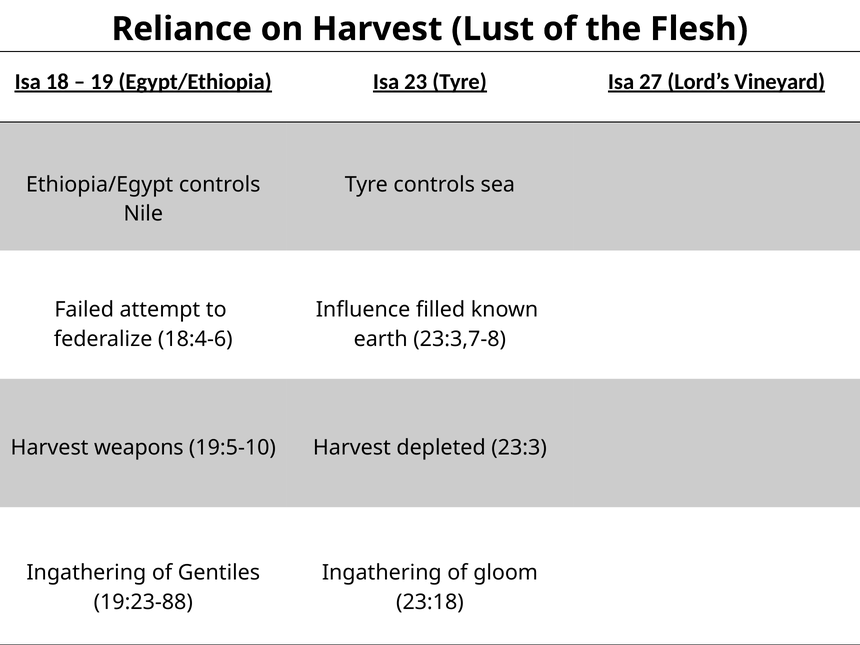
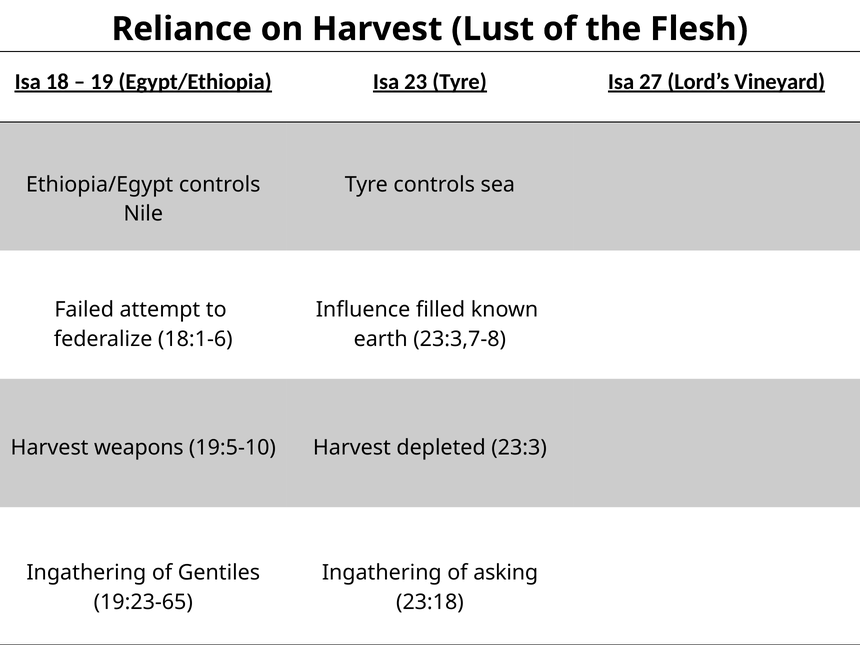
18:4-6: 18:4-6 -> 18:1-6
gloom: gloom -> asking
19:23-88: 19:23-88 -> 19:23-65
